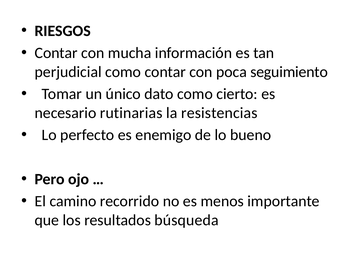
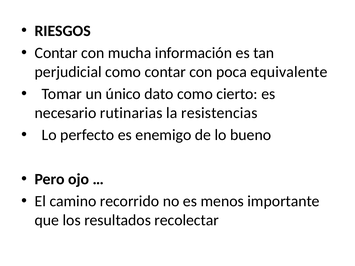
seguimiento: seguimiento -> equivalente
búsqueda: búsqueda -> recolectar
